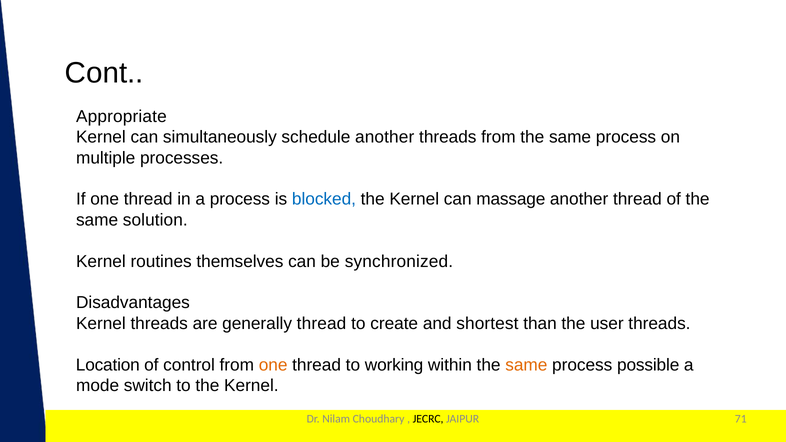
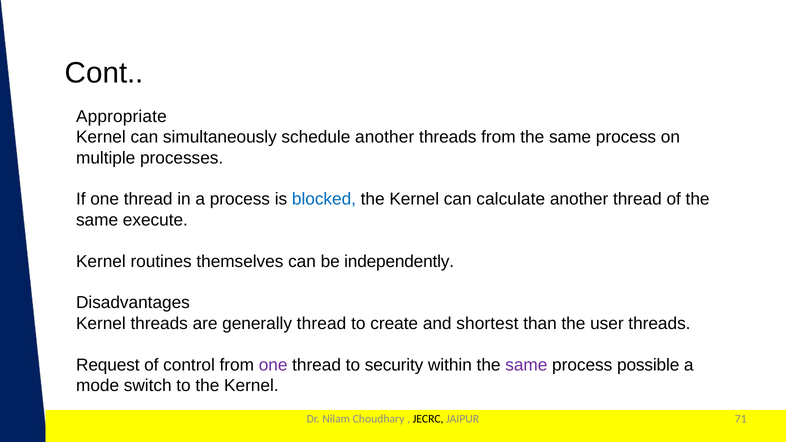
massage: massage -> calculate
solution: solution -> execute
synchronized: synchronized -> independently
Location: Location -> Request
one at (273, 365) colour: orange -> purple
working: working -> security
same at (526, 365) colour: orange -> purple
